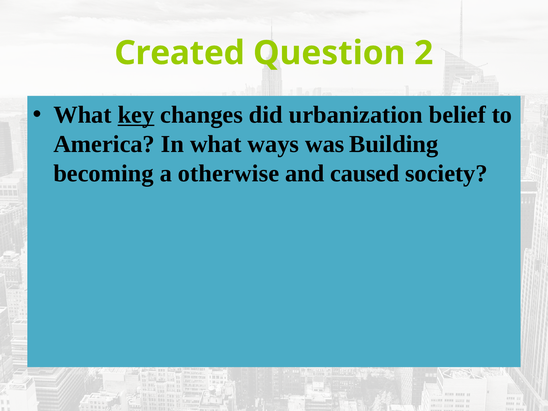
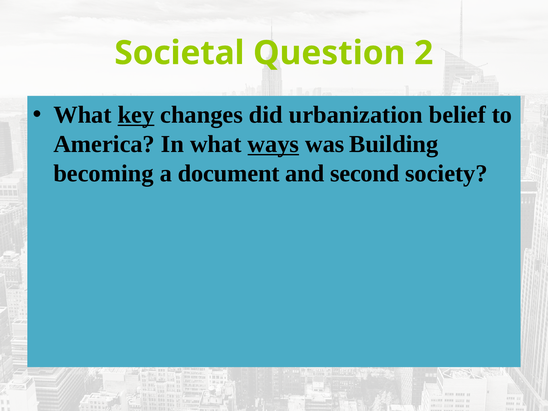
Created: Created -> Societal
ways underline: none -> present
otherwise: otherwise -> document
caused: caused -> second
